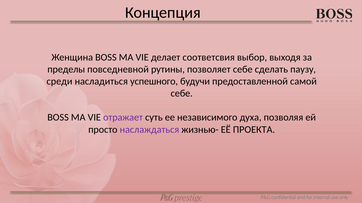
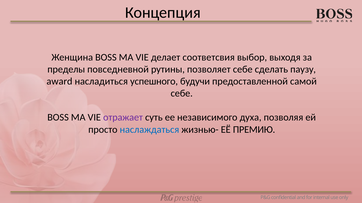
среди: среди -> award
наслаждаться colour: purple -> blue
ПРОЕКТА: ПРОЕКТА -> ПРЕМИЮ
